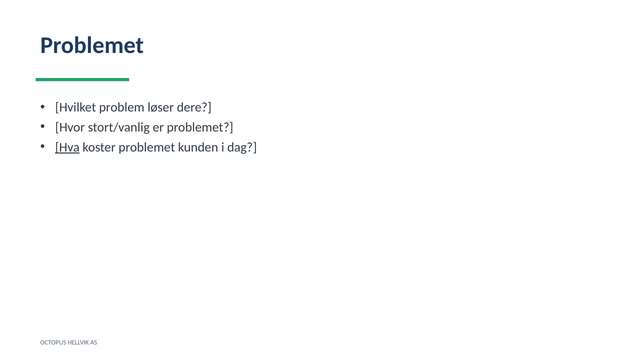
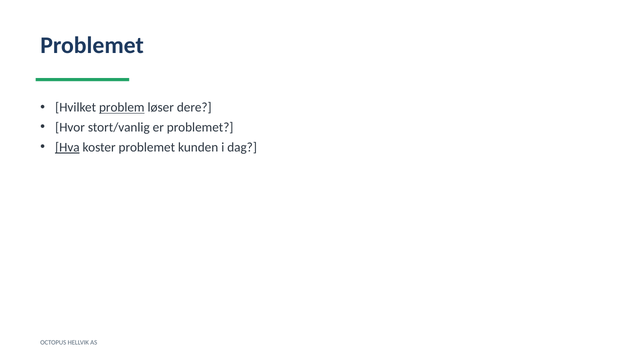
problem underline: none -> present
